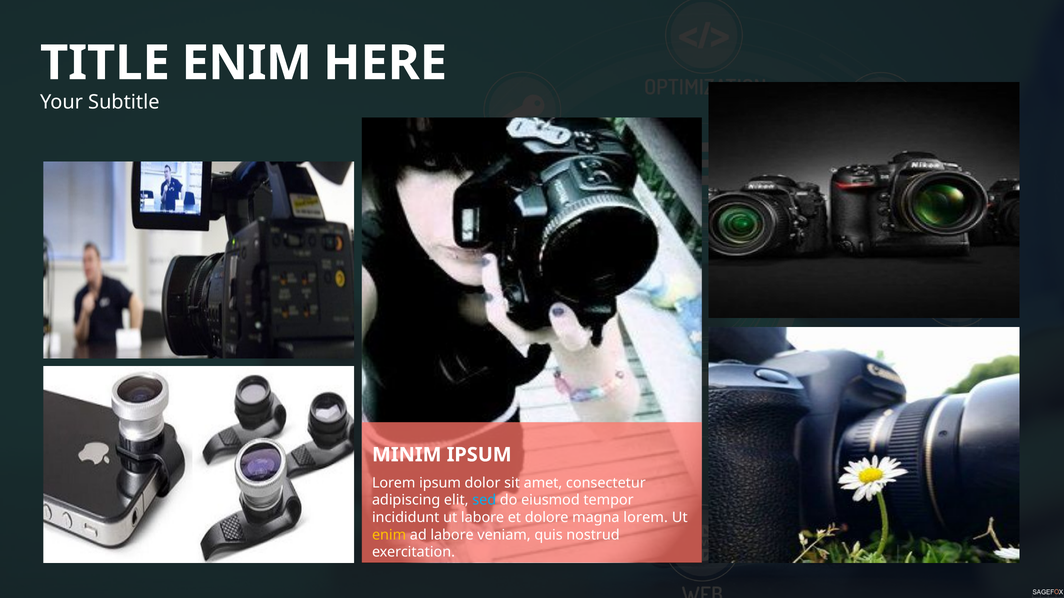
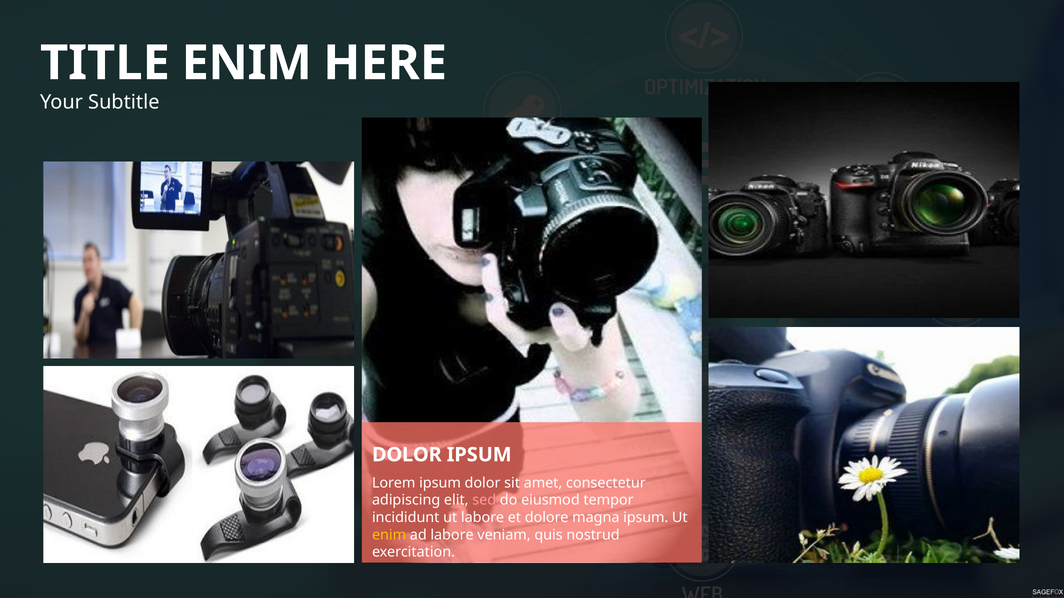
MINIM at (407, 455): MINIM -> DOLOR
sed colour: light blue -> pink
magna lorem: lorem -> ipsum
